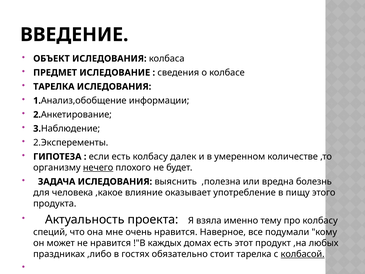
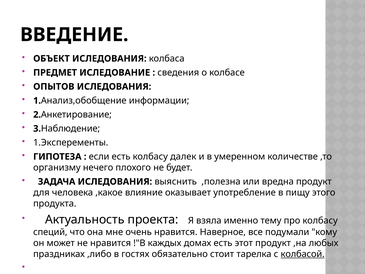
ТАРЕЛКА at (54, 87): ТАРЕЛКА -> ОПЫТОВ
2.Эксперементы: 2.Эксперементы -> 1.Эксперементы
нечего underline: present -> none
вредна болезнь: болезнь -> продукт
